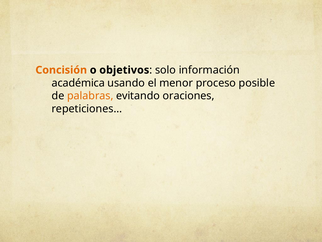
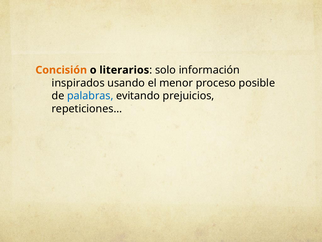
objetivos: objetivos -> literarios
académica: académica -> inspirados
palabras colour: orange -> blue
oraciones: oraciones -> prejuicios
